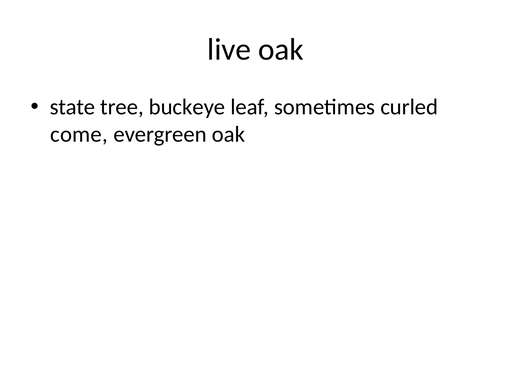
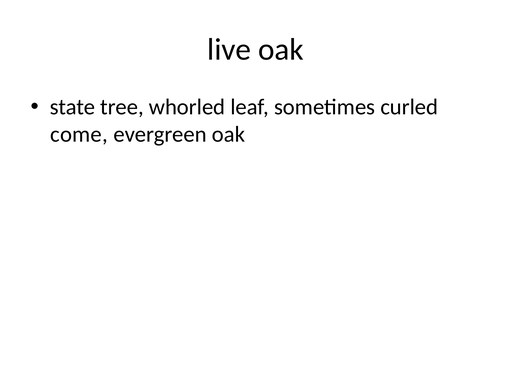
buckeye: buckeye -> whorled
